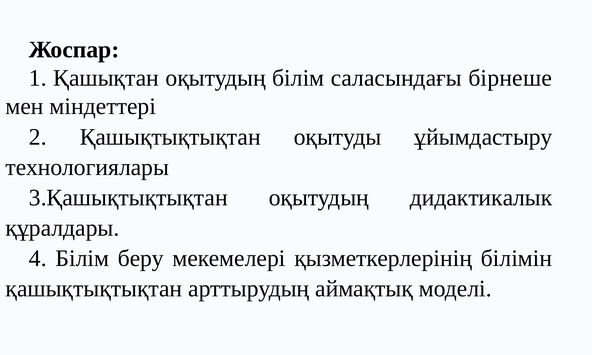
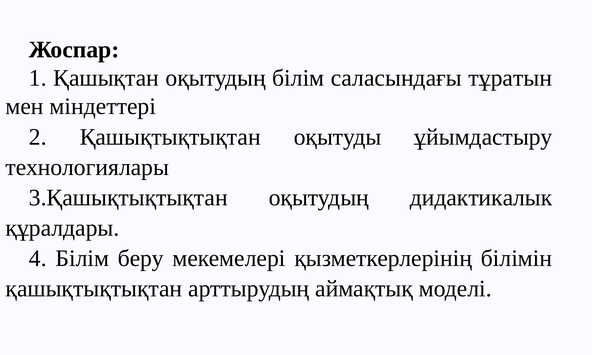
бірнеше: бірнеше -> тұратын
